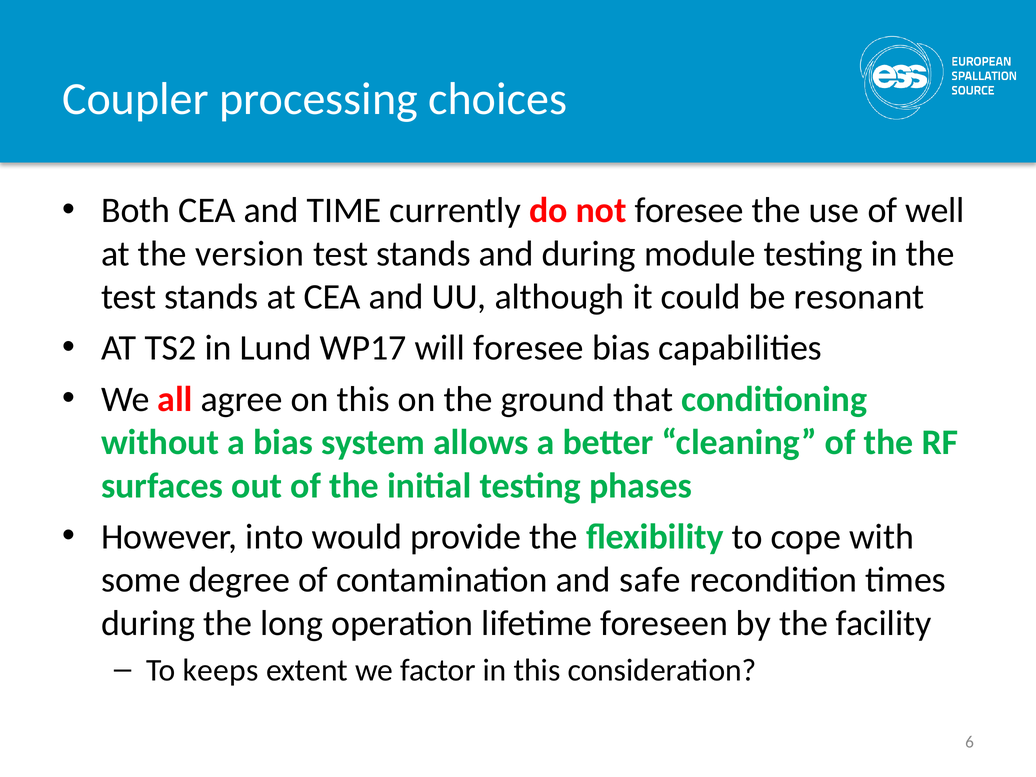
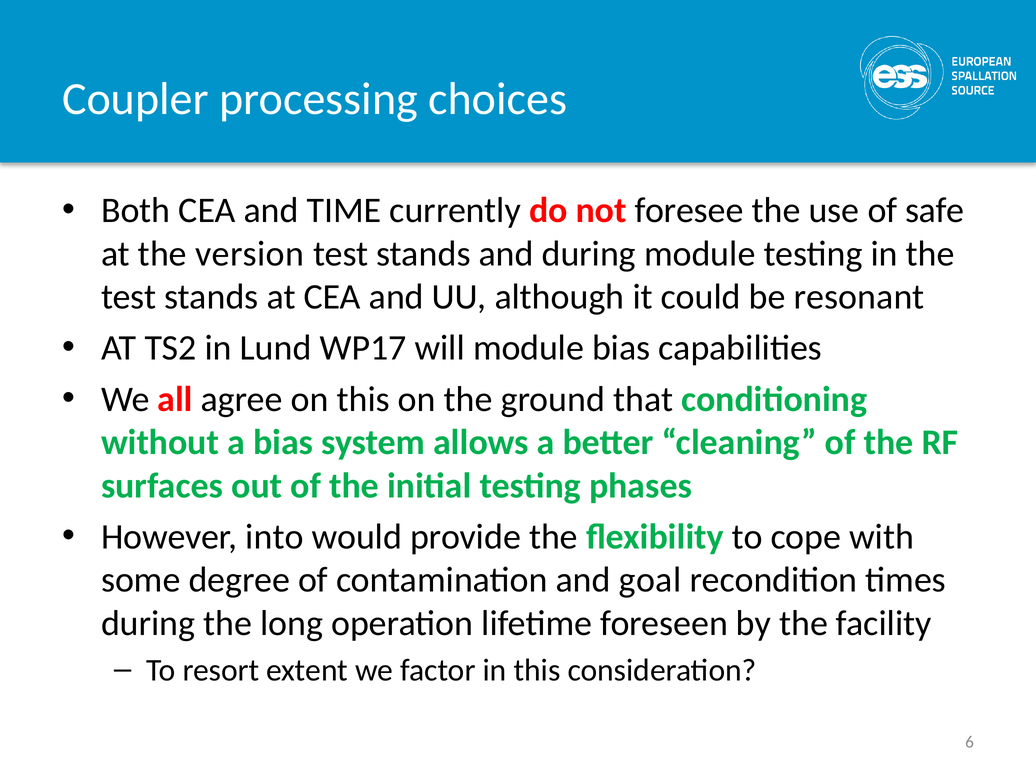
well: well -> safe
will foresee: foresee -> module
safe: safe -> goal
keeps: keeps -> resort
